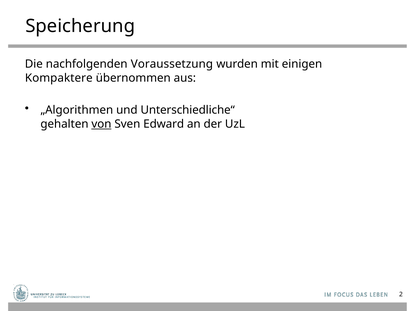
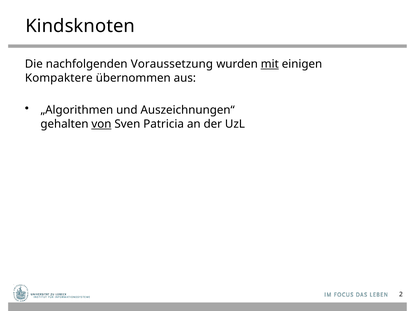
Speicherung: Speicherung -> Kindsknoten
mit underline: none -> present
Unterschiedliche“: Unterschiedliche“ -> Auszeichnungen“
Edward: Edward -> Patricia
